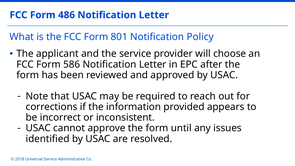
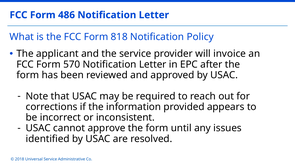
801: 801 -> 818
choose: choose -> invoice
586: 586 -> 570
